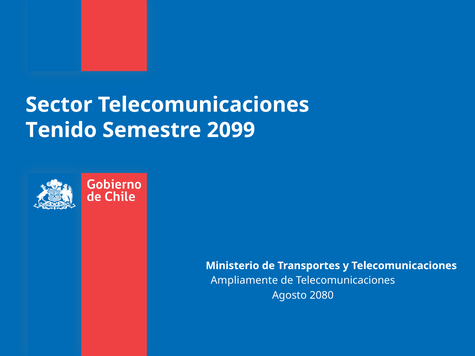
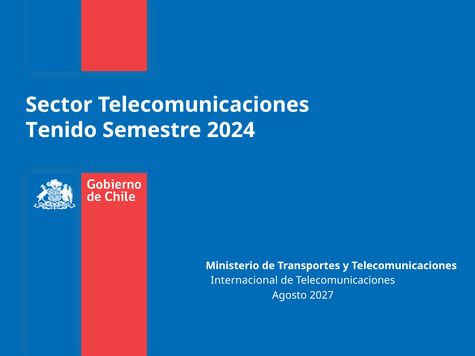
2099: 2099 -> 2024
Ampliamente: Ampliamente -> Internacional
2080: 2080 -> 2027
